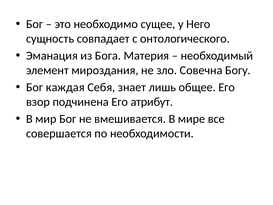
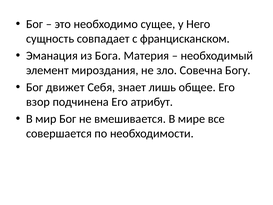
онтологического: онтологического -> францисканском
каждая: каждая -> движет
